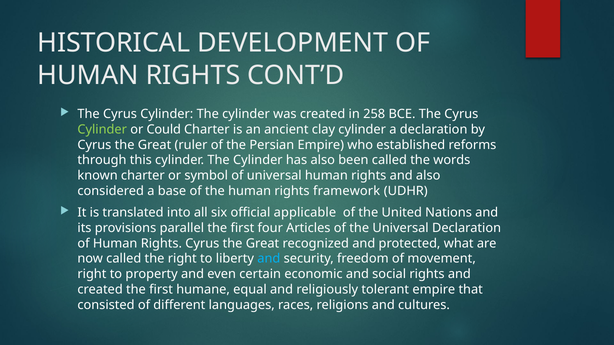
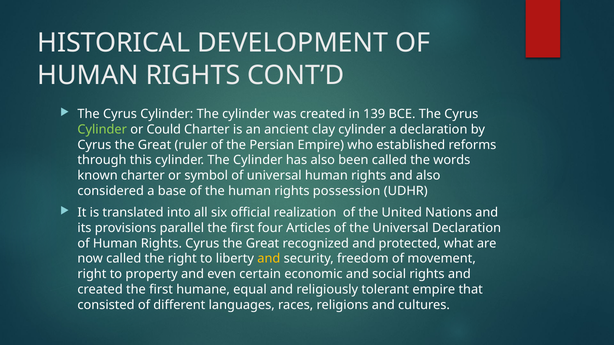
258: 258 -> 139
framework: framework -> possession
applicable: applicable -> realization
and at (269, 259) colour: light blue -> yellow
